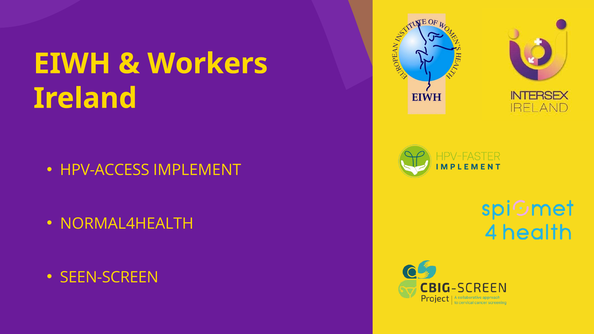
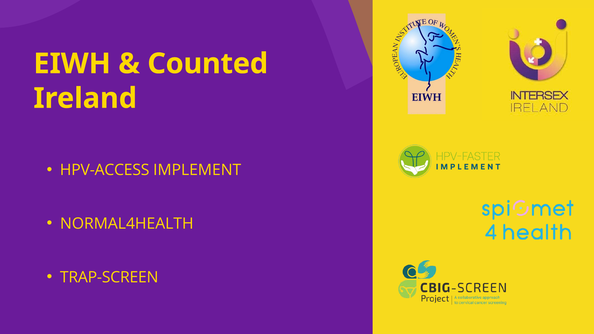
Workers: Workers -> Counted
SEEN-SCREEN: SEEN-SCREEN -> TRAP-SCREEN
